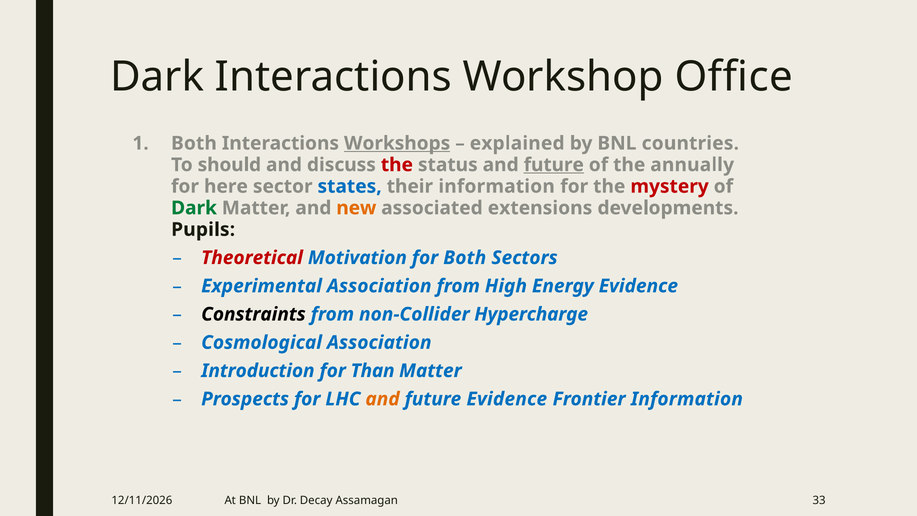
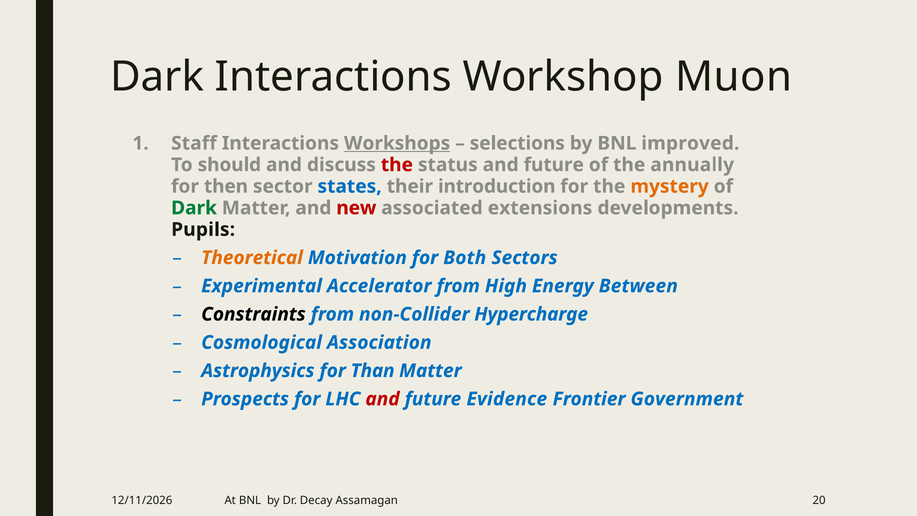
Office: Office -> Muon
Both at (194, 143): Both -> Staff
explained: explained -> selections
countries: countries -> improved
future at (554, 165) underline: present -> none
here: here -> then
their information: information -> introduction
mystery colour: red -> orange
new colour: orange -> red
Theoretical colour: red -> orange
Experimental Association: Association -> Accelerator
Energy Evidence: Evidence -> Between
Introduction: Introduction -> Astrophysics
and at (383, 399) colour: orange -> red
Frontier Information: Information -> Government
33: 33 -> 20
